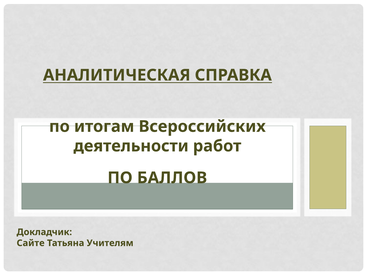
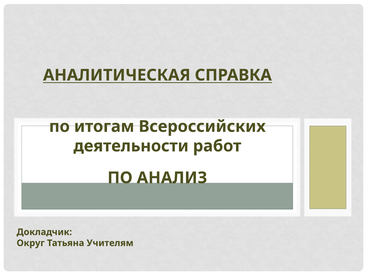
БАЛЛОВ: БАЛЛОВ -> АНАЛИЗ
Сайте: Сайте -> Округ
